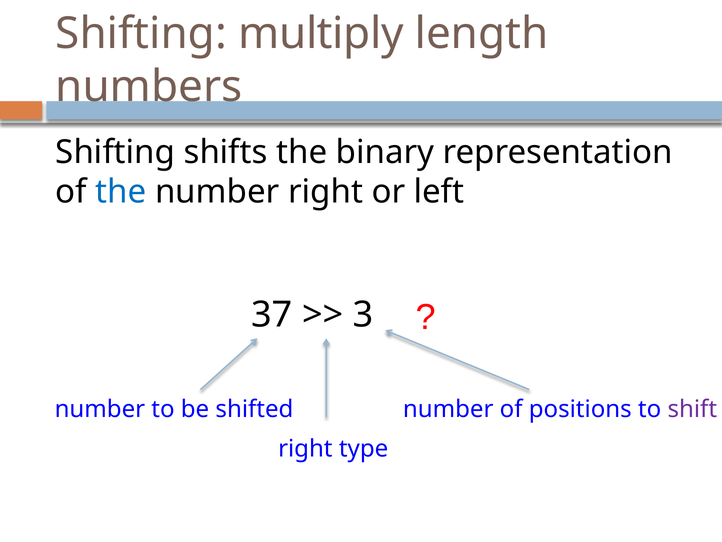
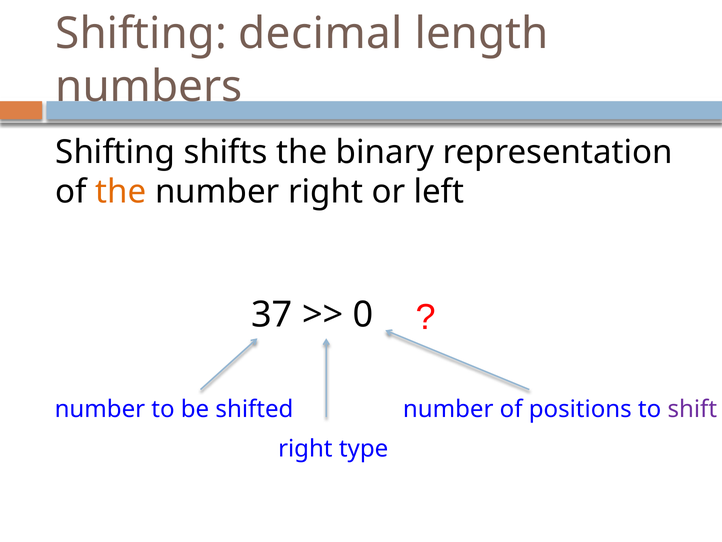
multiply: multiply -> decimal
the at (121, 192) colour: blue -> orange
3: 3 -> 0
